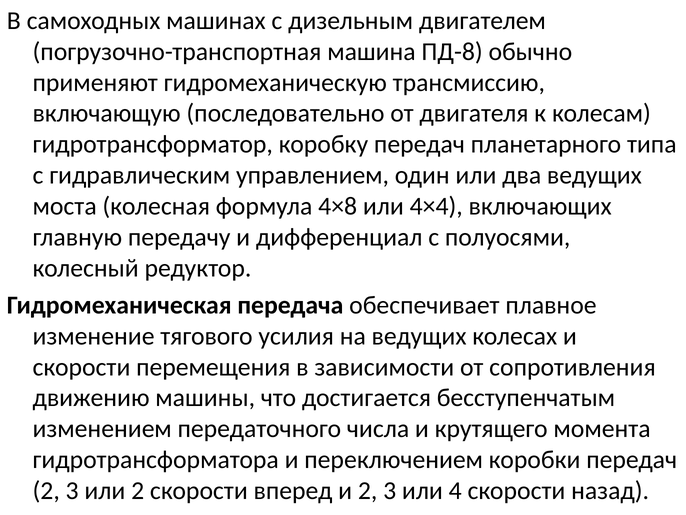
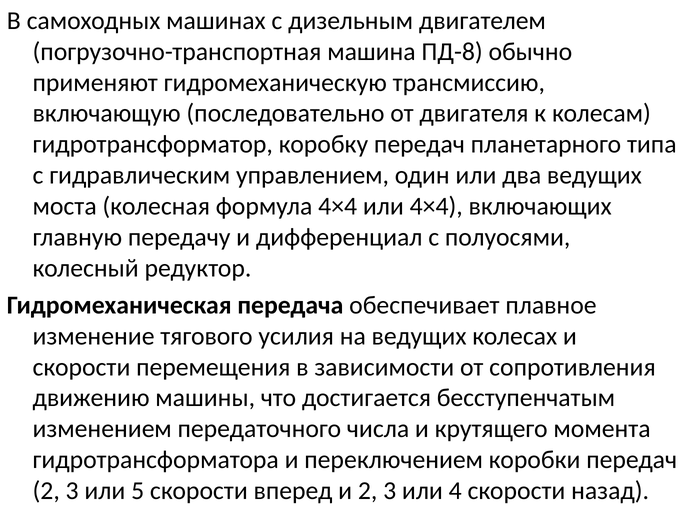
формула 4×8: 4×8 -> 4×4
или 2: 2 -> 5
